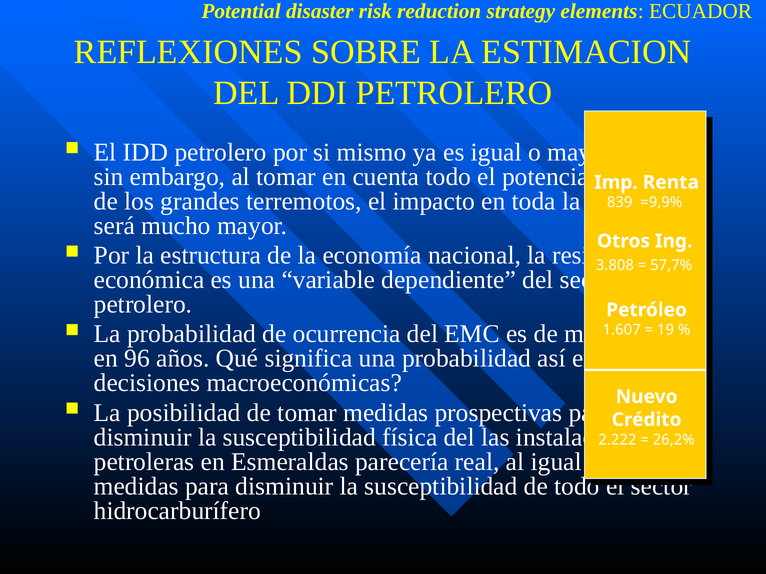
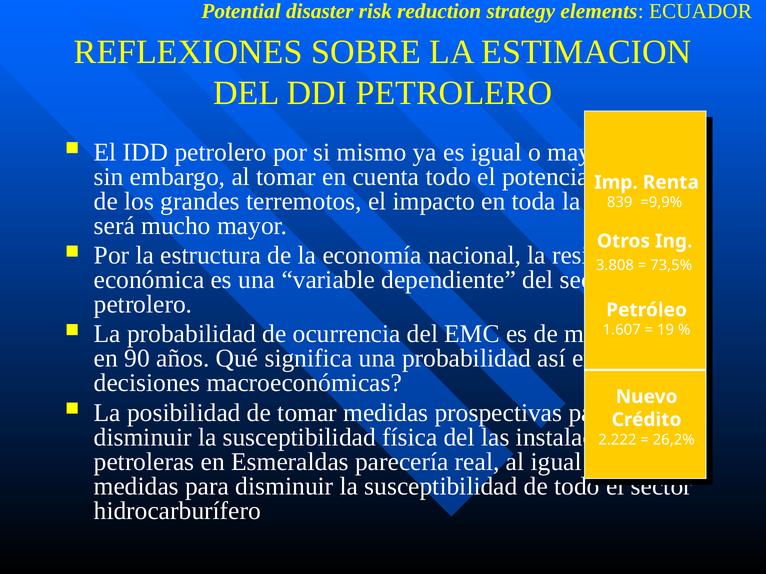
57,7%: 57,7% -> 73,5%
96: 96 -> 90
